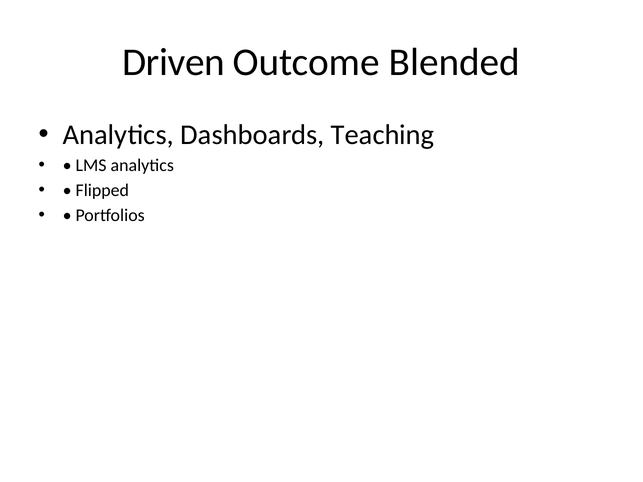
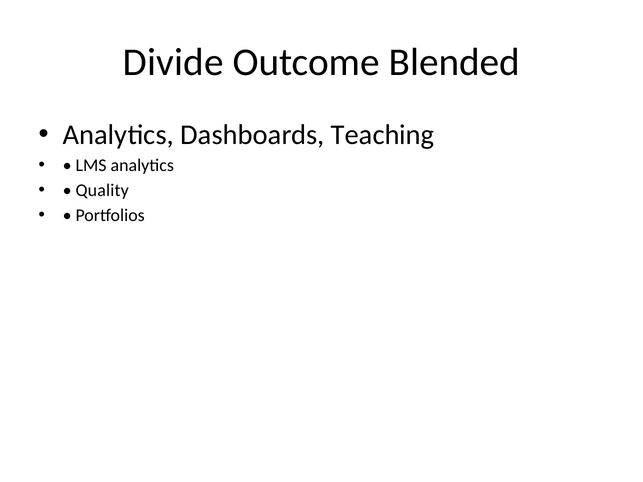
Driven: Driven -> Divide
Flipped: Flipped -> Quality
